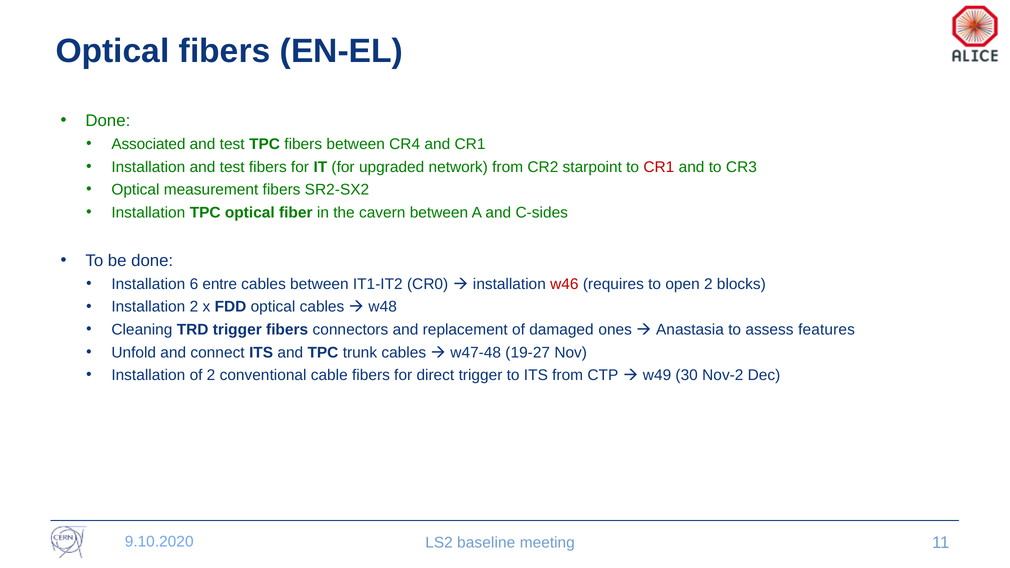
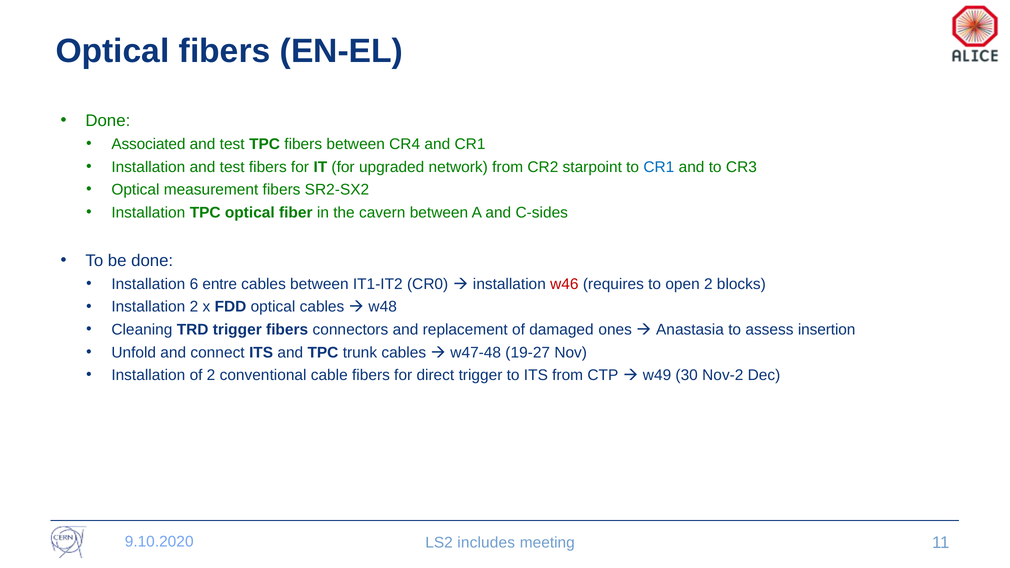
CR1 at (659, 167) colour: red -> blue
features: features -> insertion
baseline: baseline -> includes
